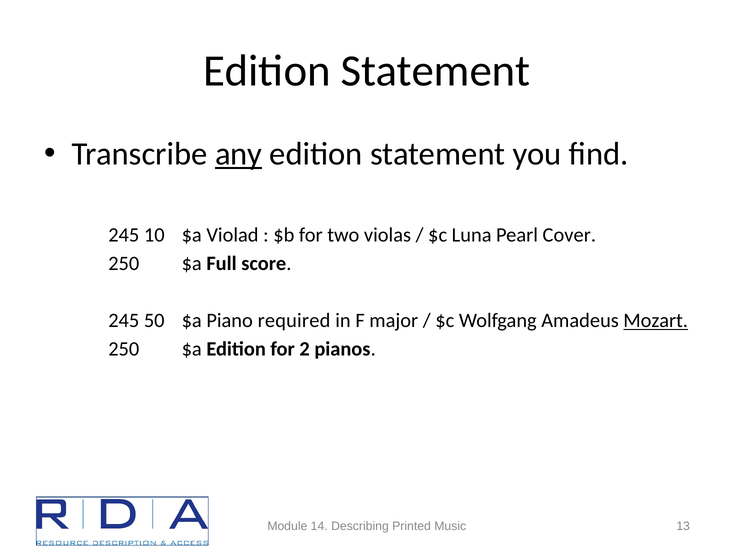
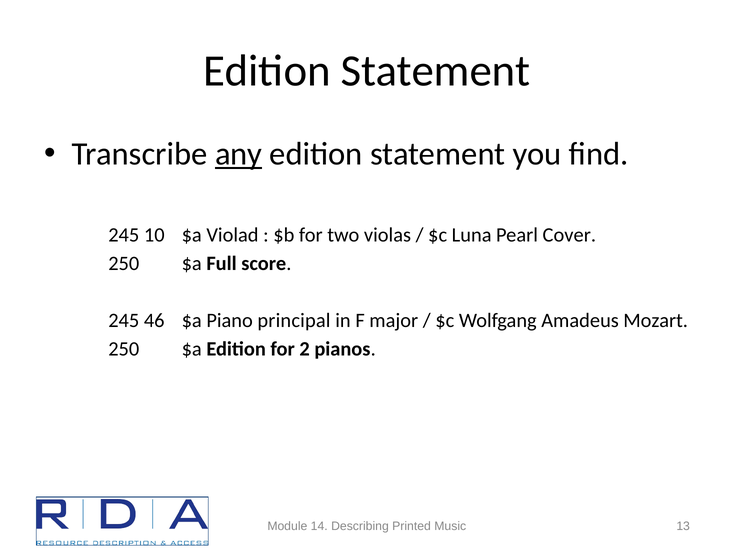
50: 50 -> 46
required: required -> principal
Mozart underline: present -> none
